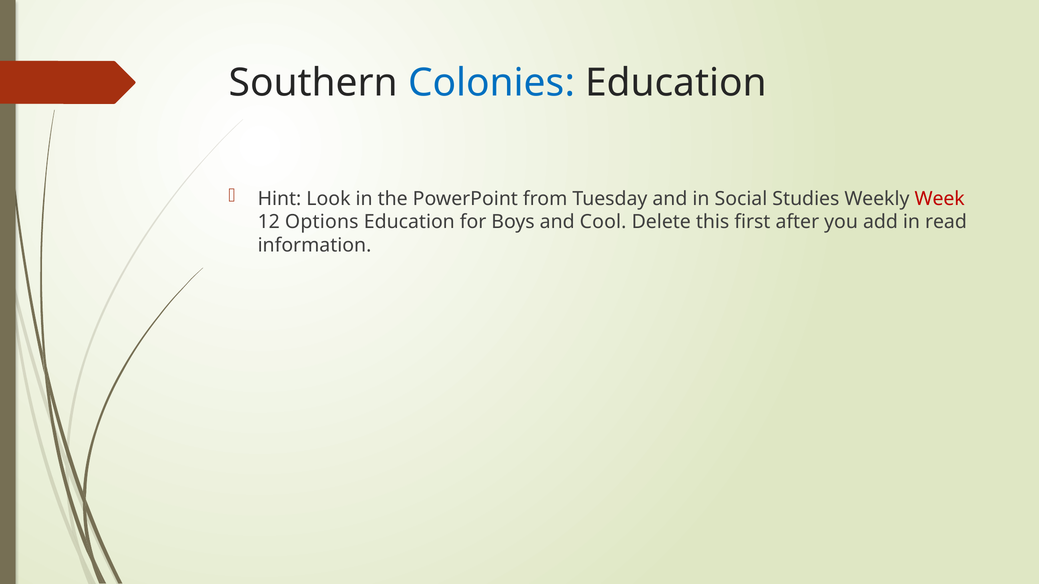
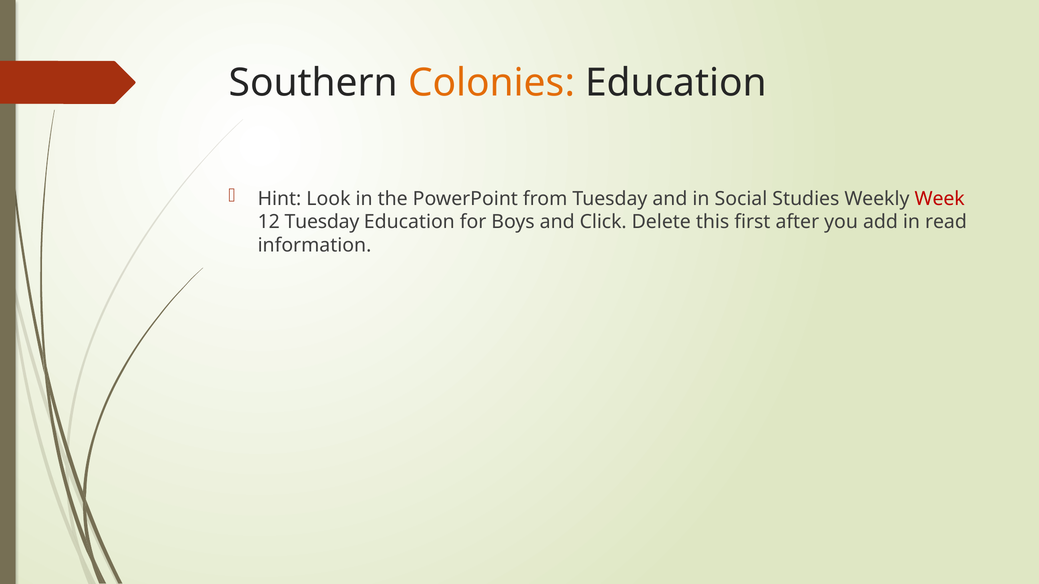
Colonies colour: blue -> orange
12 Options: Options -> Tuesday
Cool: Cool -> Click
